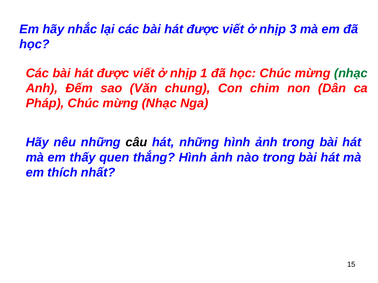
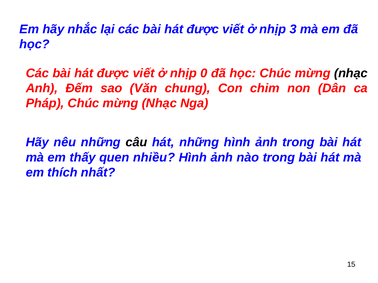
1: 1 -> 0
nhạc at (351, 73) colour: green -> black
thắng: thắng -> nhiều
